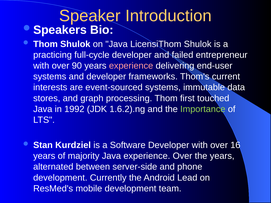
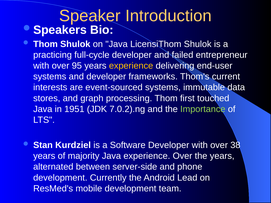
90: 90 -> 95
experience at (131, 66) colour: pink -> yellow
1992: 1992 -> 1951
1.6.2).ng: 1.6.2).ng -> 7.0.2).ng
16: 16 -> 38
